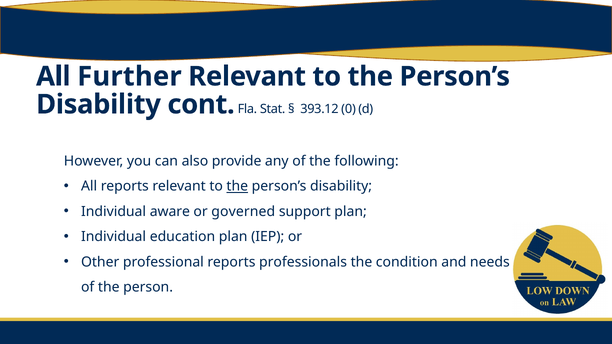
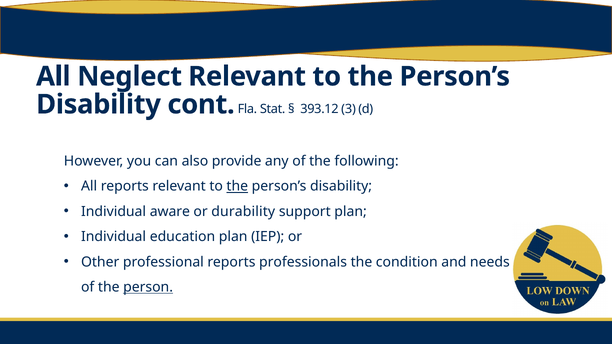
Further: Further -> Neglect
0: 0 -> 3
governed: governed -> durability
person underline: none -> present
